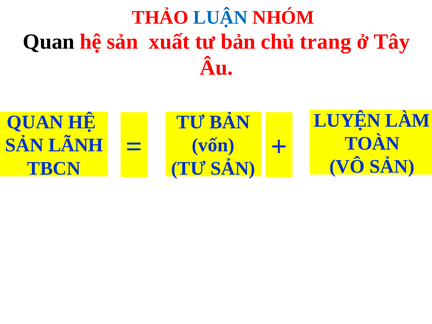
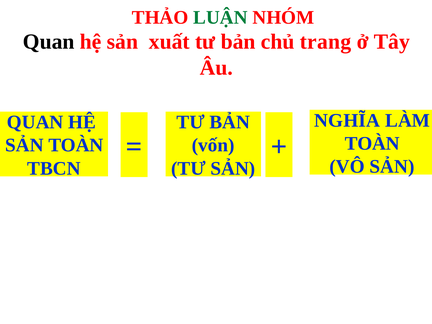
LUẬN colour: blue -> green
LUYỆN: LUYỆN -> NGHĨA
SẢN LÃNH: LÃNH -> TOÀN
